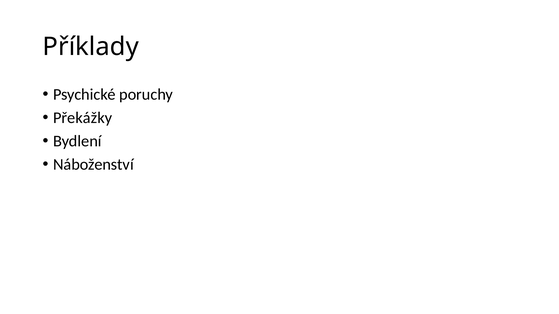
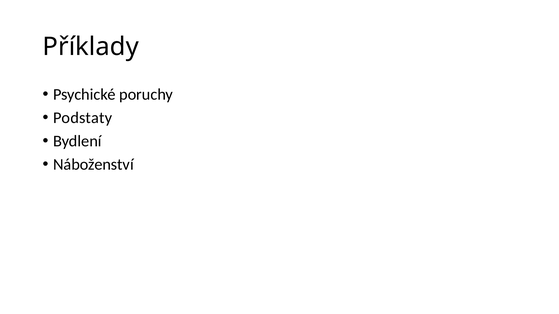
Překážky: Překážky -> Podstaty
